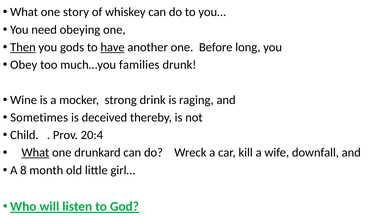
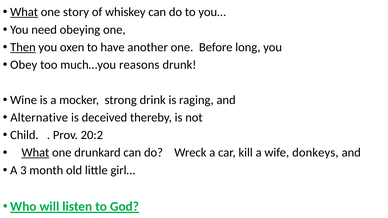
What at (24, 12) underline: none -> present
gods: gods -> oxen
have underline: present -> none
families: families -> reasons
Sometimes: Sometimes -> Alternative
20:4: 20:4 -> 20:2
downfall: downfall -> donkeys
8: 8 -> 3
